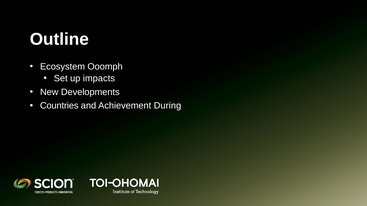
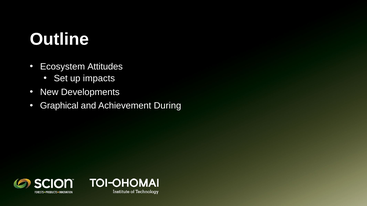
Ooomph: Ooomph -> Attitudes
Countries: Countries -> Graphical
